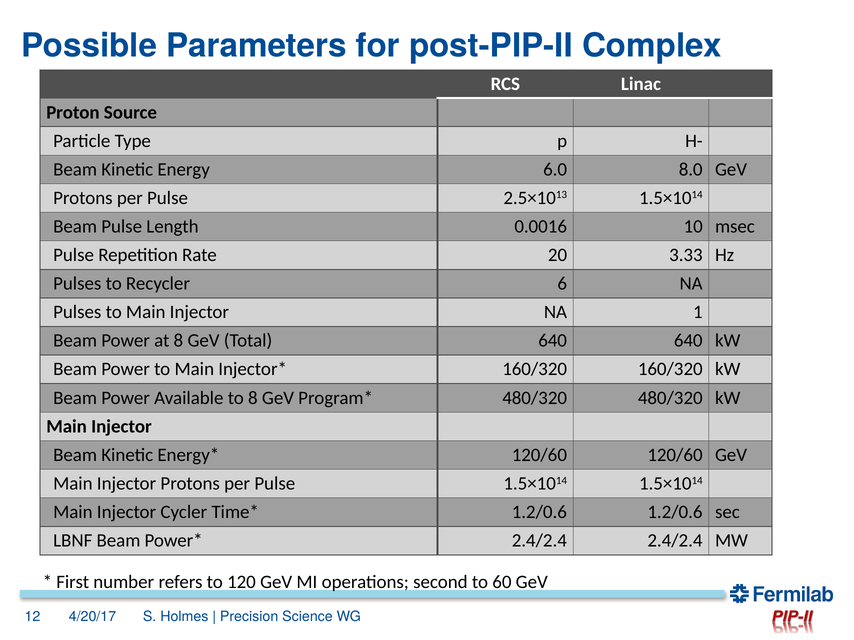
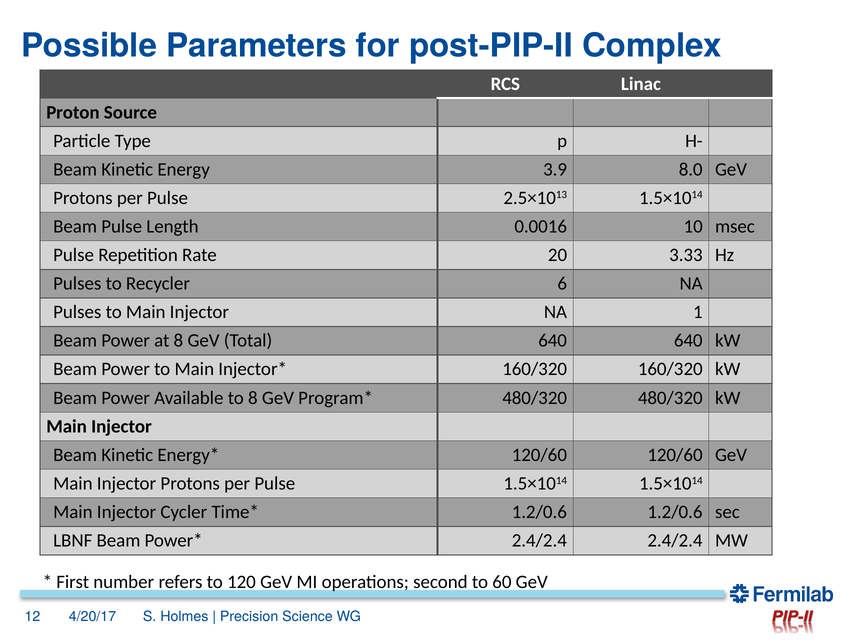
6.0: 6.0 -> 3.9
